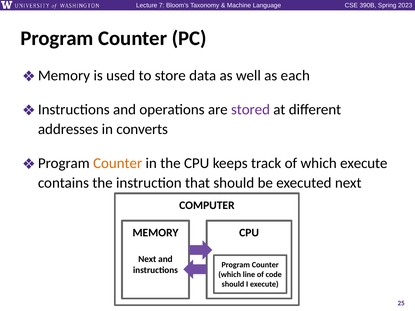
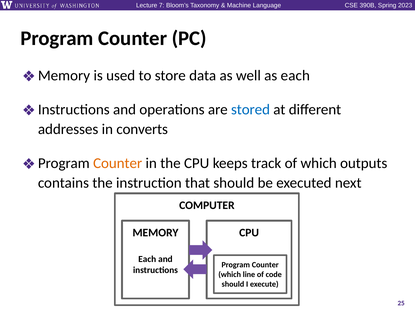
stored colour: purple -> blue
which execute: execute -> outputs
Next at (147, 259): Next -> Each
